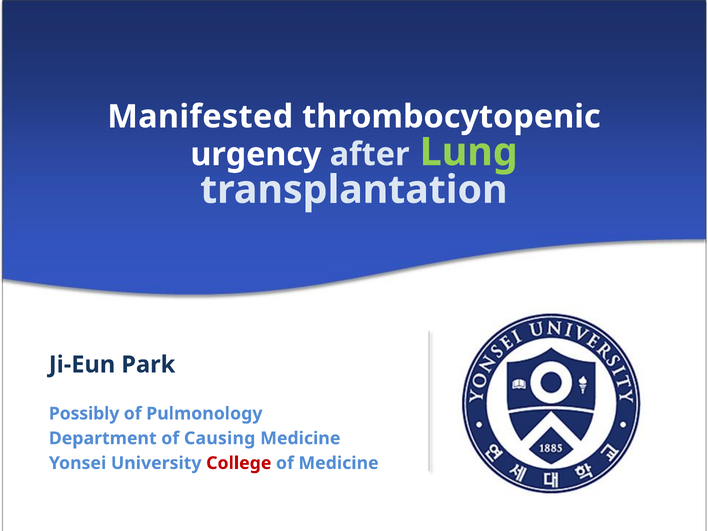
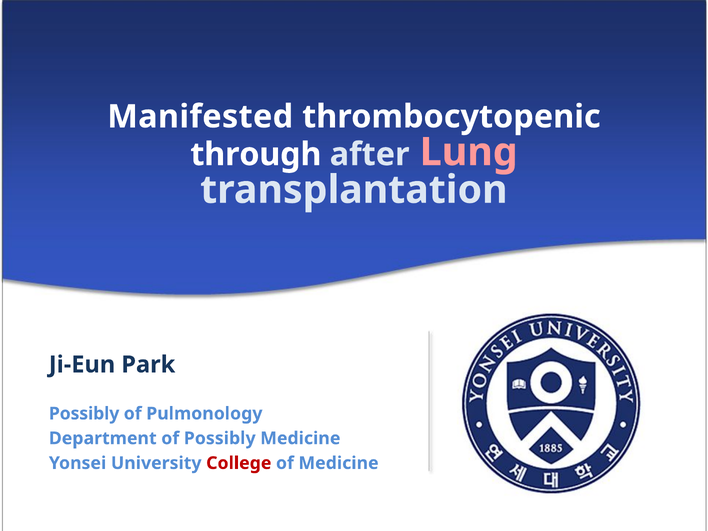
urgency: urgency -> through
Lung colour: light green -> pink
of Causing: Causing -> Possibly
